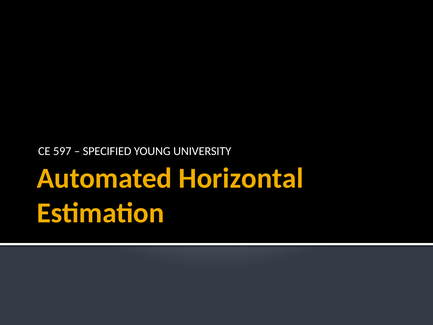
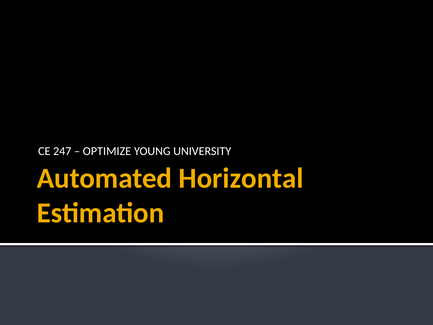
597: 597 -> 247
SPECIFIED: SPECIFIED -> OPTIMIZE
